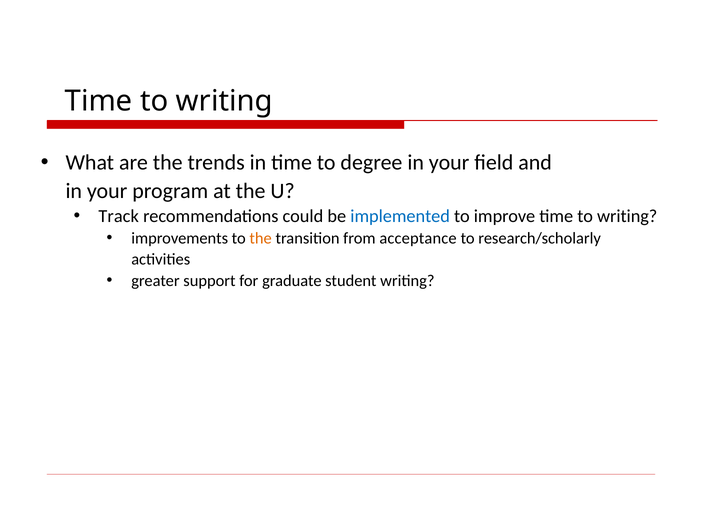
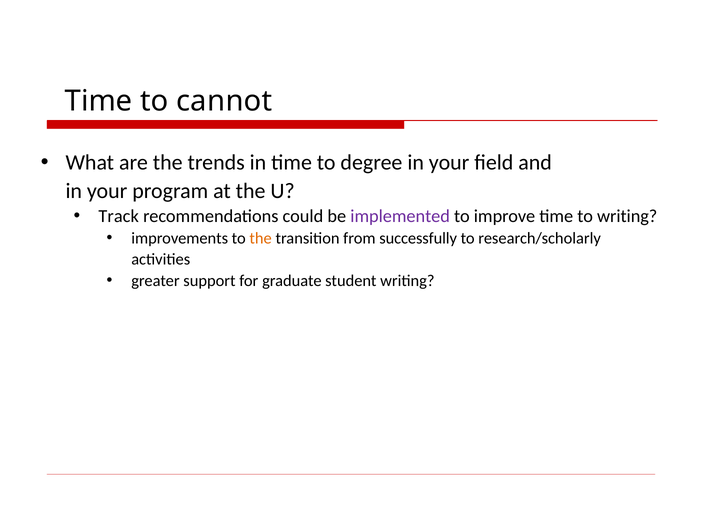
writing at (224, 101): writing -> cannot
implemented colour: blue -> purple
acceptance: acceptance -> successfully
